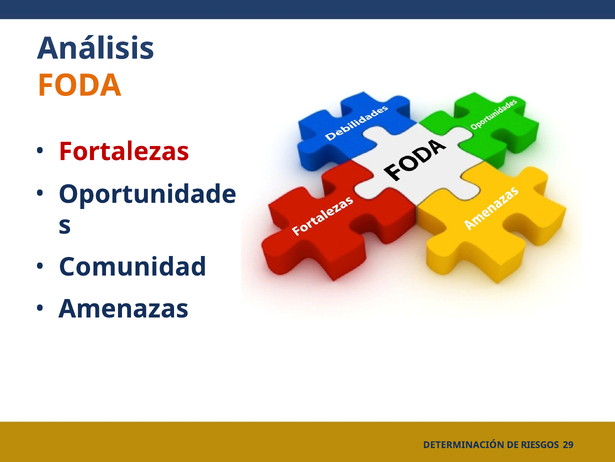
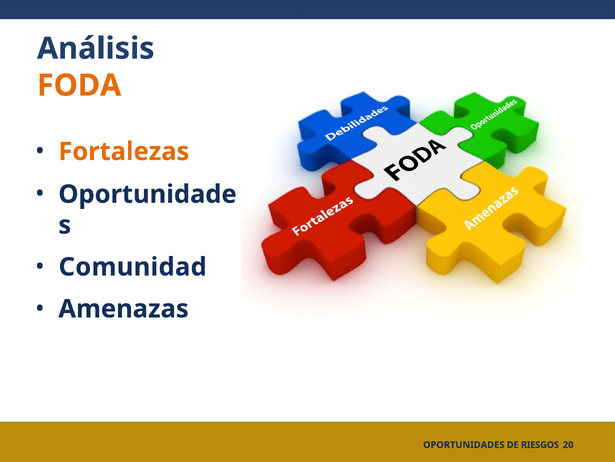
Fortalezas colour: red -> orange
DETERMINACIÓN: DETERMINACIÓN -> OPORTUNIDADES
29: 29 -> 20
